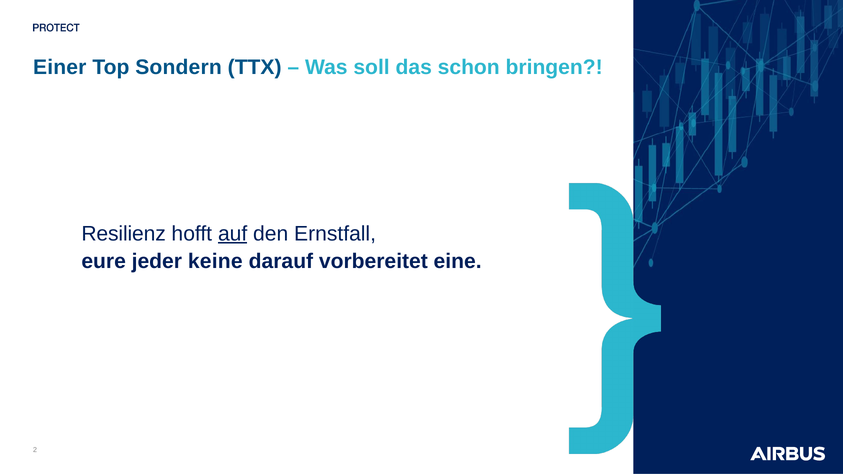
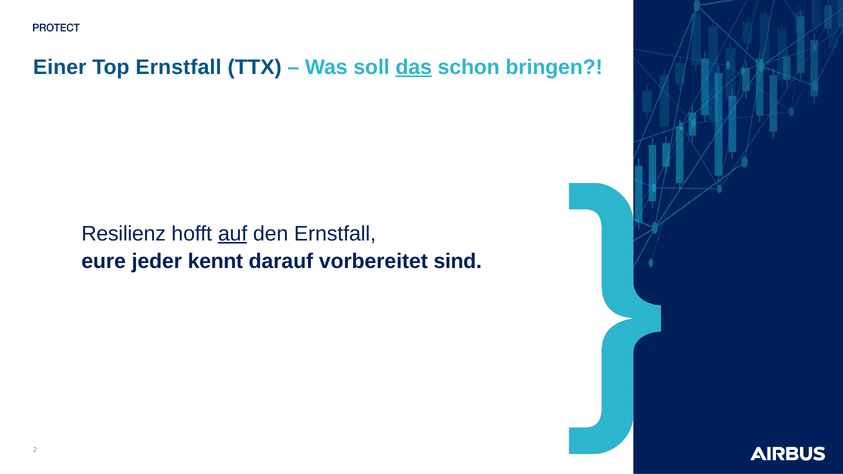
Top Sondern: Sondern -> Ernstfall
das underline: none -> present
keine: keine -> kennt
eine: eine -> sind
